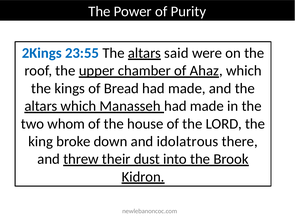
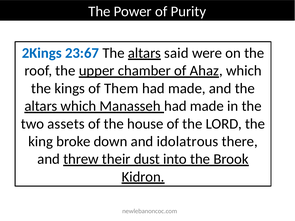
23:55: 23:55 -> 23:67
Bread: Bread -> Them
whom: whom -> assets
